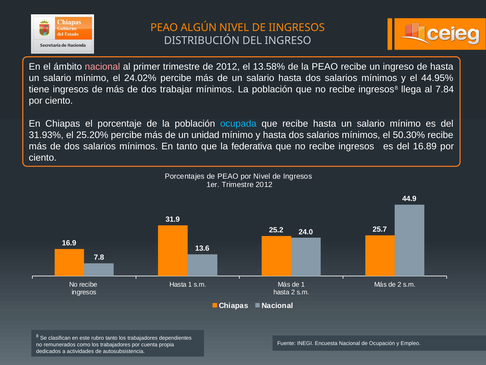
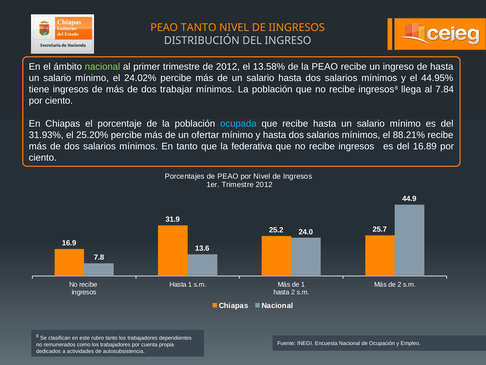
PEAO ALGÚN: ALGÚN -> TANTO
nacional at (102, 67) colour: pink -> light green
unidad: unidad -> ofertar
50.30%: 50.30% -> 88.21%
